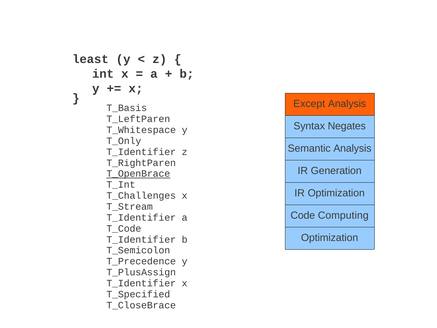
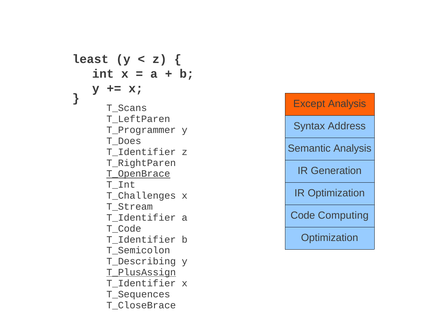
T_Basis: T_Basis -> T_Scans
Negates: Negates -> Address
T_Whitespace: T_Whitespace -> T_Programmer
T_Only: T_Only -> T_Does
T_Precedence: T_Precedence -> T_Describing
T_PlusAssign underline: none -> present
T_Specified: T_Specified -> T_Sequences
